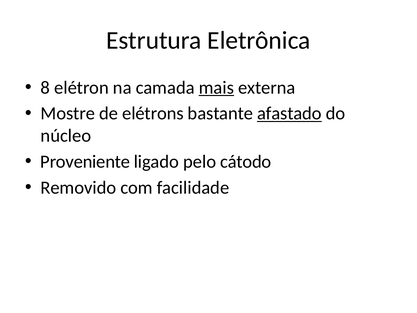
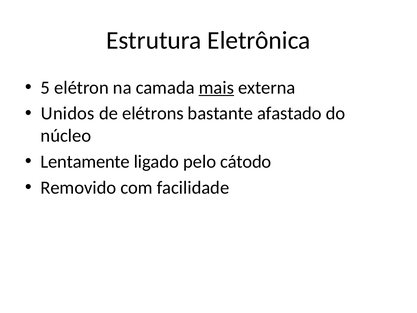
8: 8 -> 5
Mostre: Mostre -> Unidos
afastado underline: present -> none
Proveniente: Proveniente -> Lentamente
